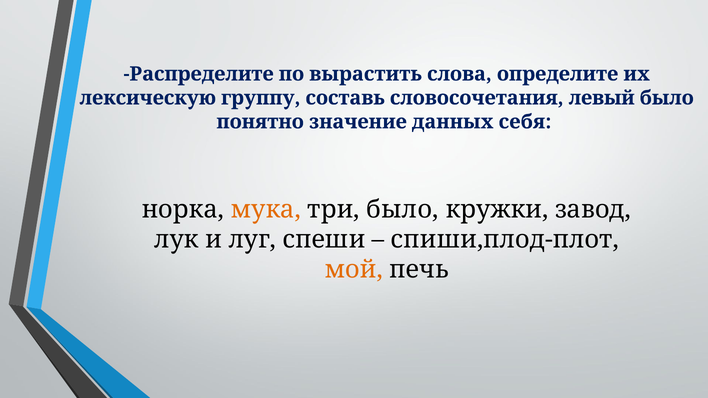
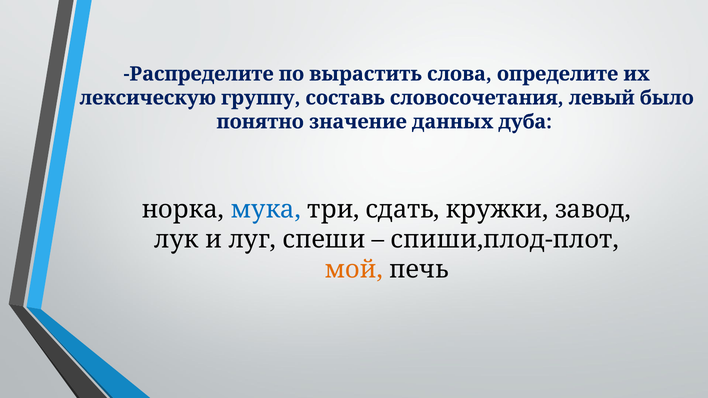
себя: себя -> дуба
мука colour: orange -> blue
три было: было -> сдать
